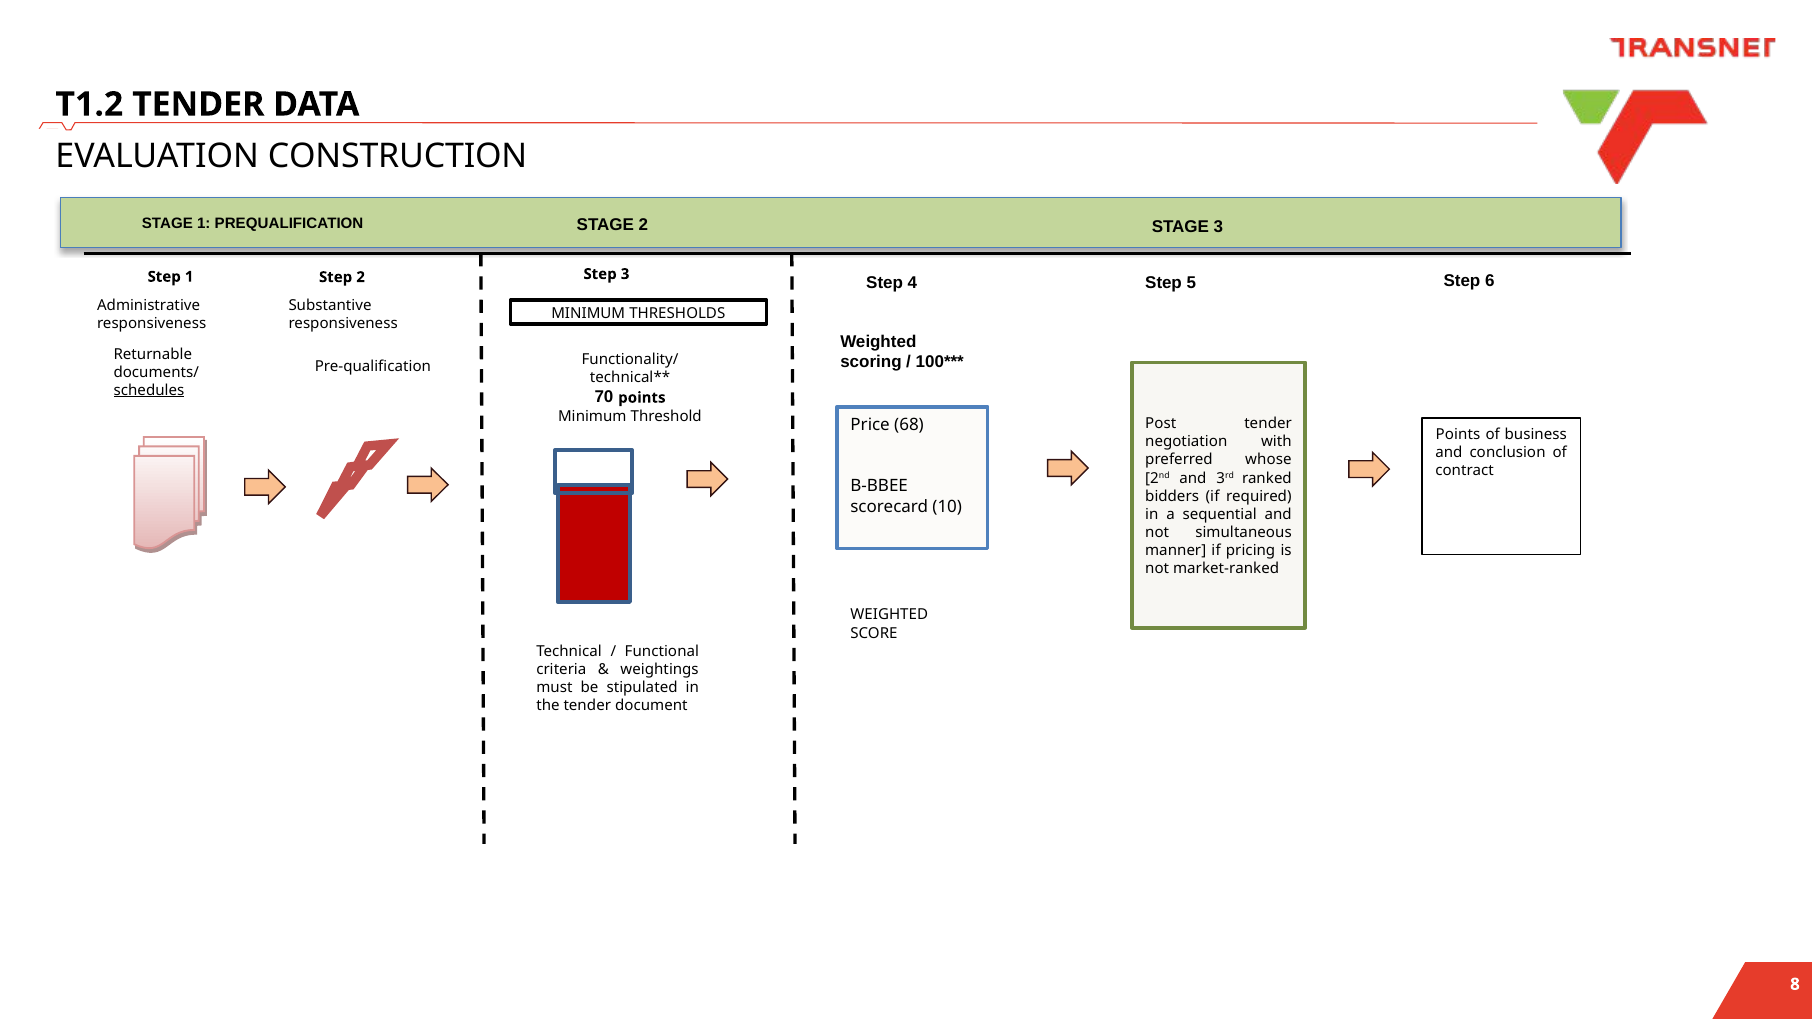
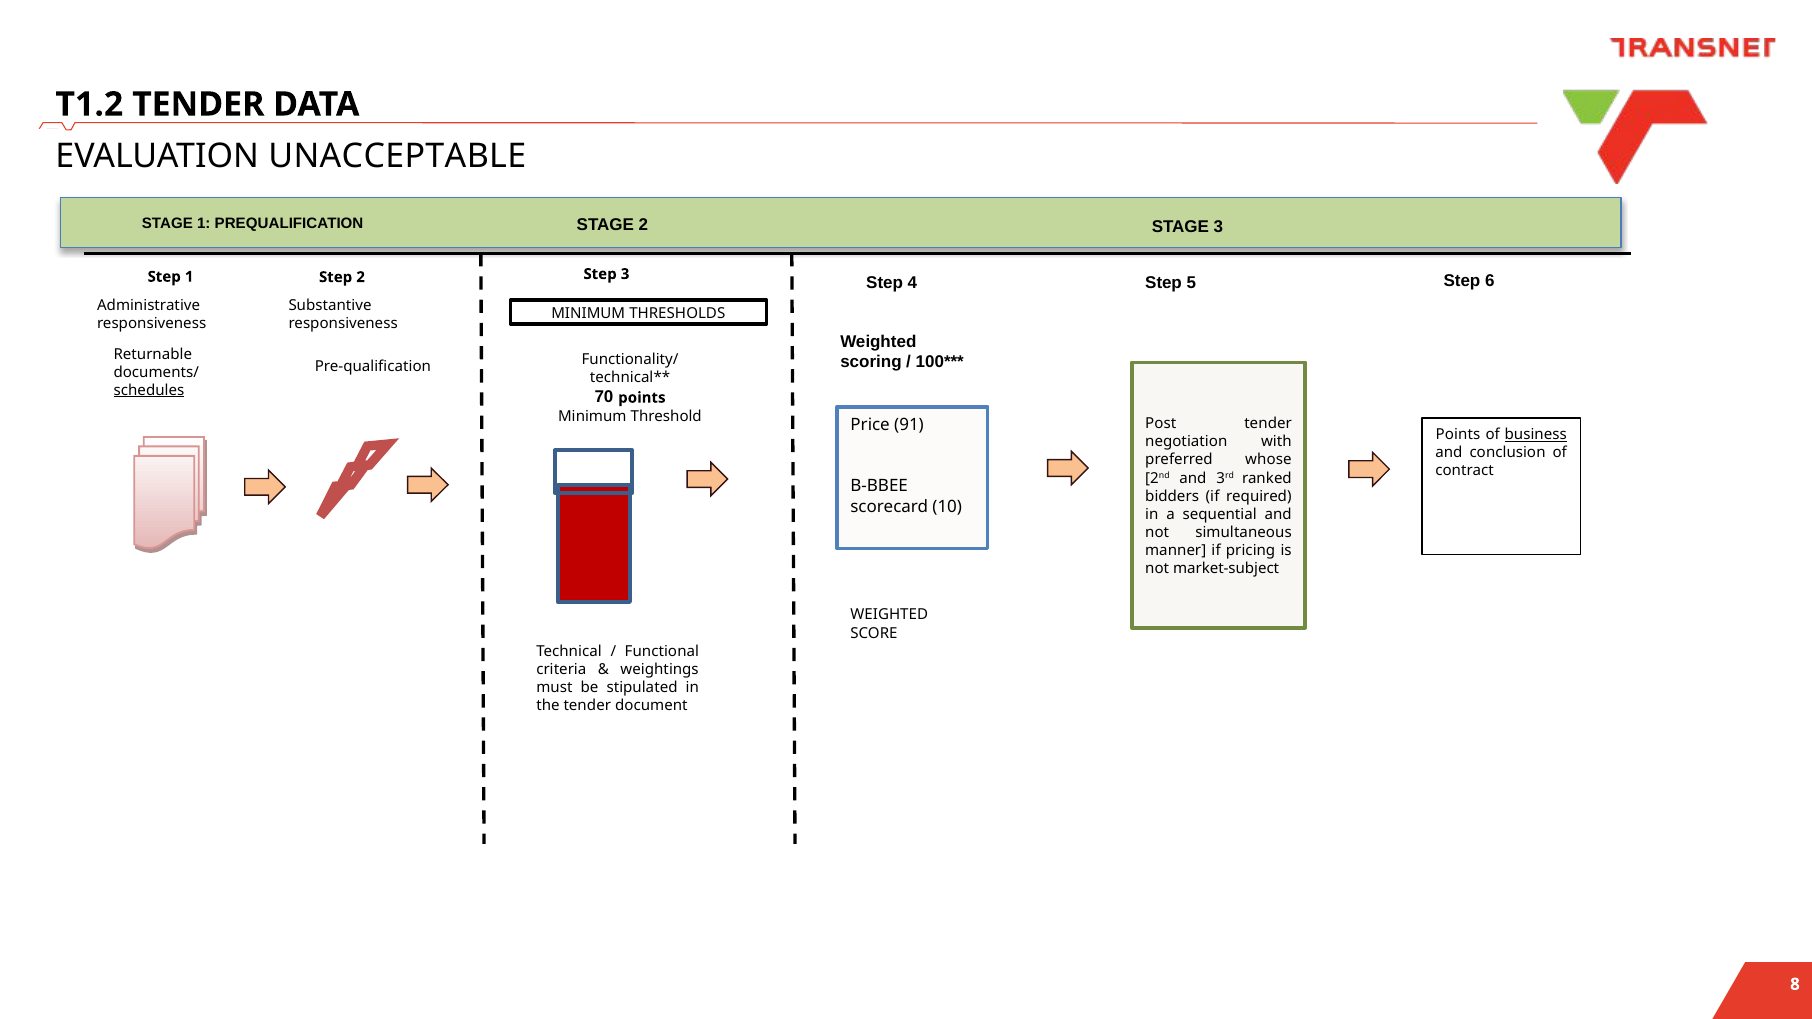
CONSTRUCTION: CONSTRUCTION -> UNACCEPTABLE
68: 68 -> 91
business underline: none -> present
market-ranked: market-ranked -> market-subject
